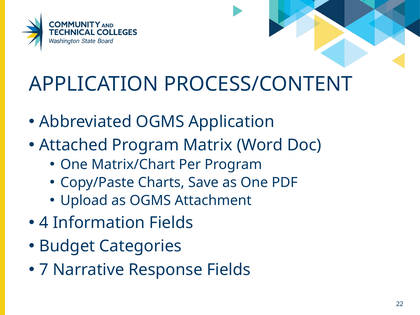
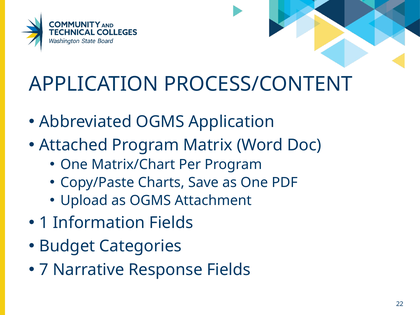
4: 4 -> 1
